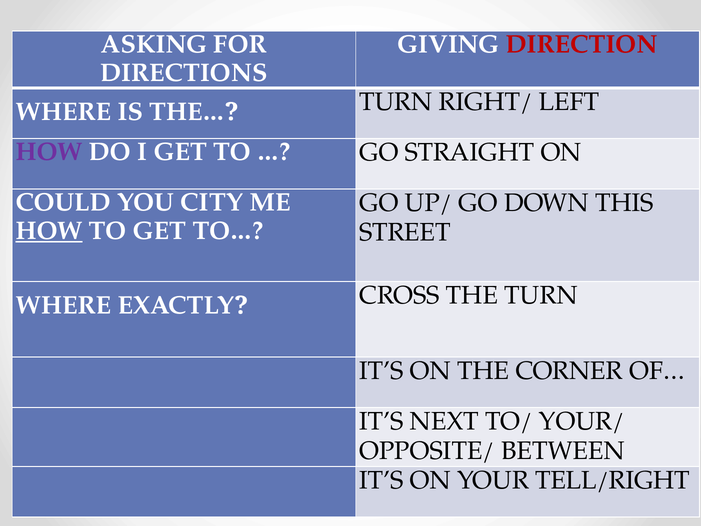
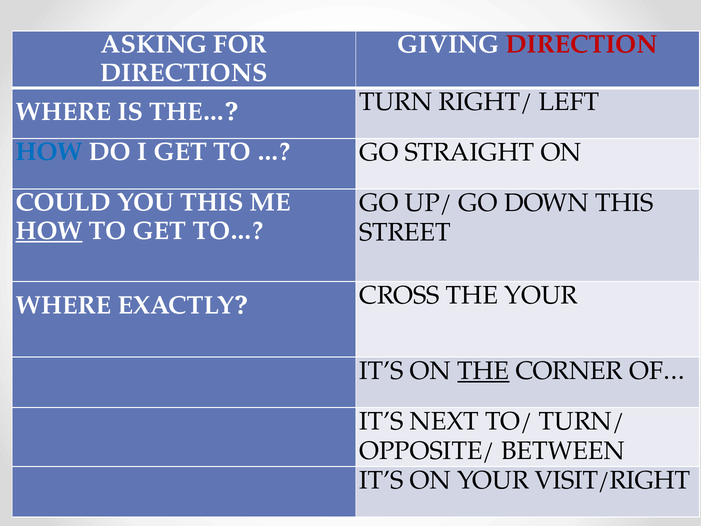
HOW at (49, 152) colour: purple -> blue
YOU CITY: CITY -> THIS
THE TURN: TURN -> YOUR
THE at (483, 371) underline: none -> present
YOUR/: YOUR/ -> TURN/
TELL/RIGHT: TELL/RIGHT -> VISIT/RIGHT
